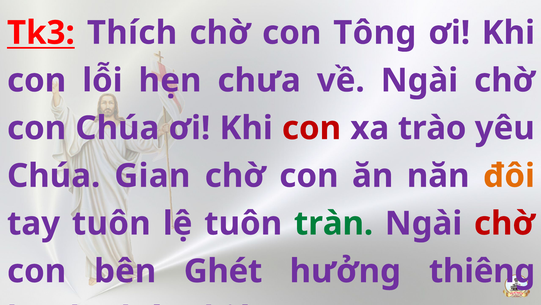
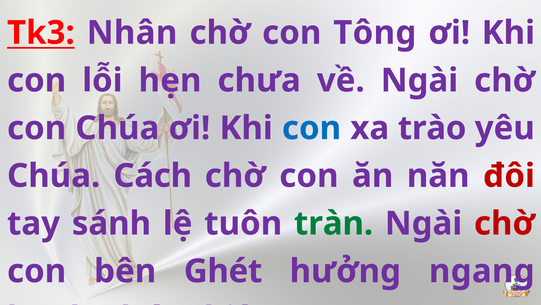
Thích: Thích -> Nhân
con at (312, 128) colour: red -> blue
Gian: Gian -> Cách
đôi colour: orange -> red
tay tuôn: tuôn -> sánh
thiêng: thiêng -> ngang
